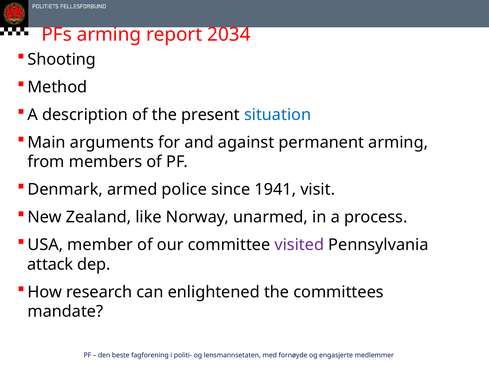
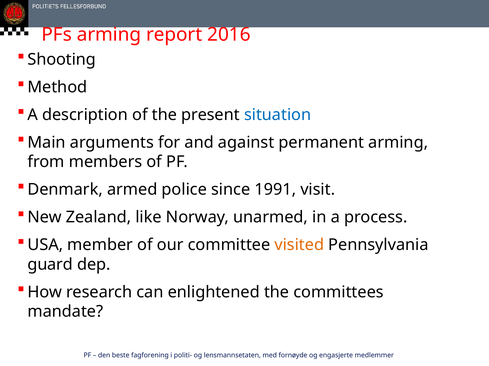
2034: 2034 -> 2016
1941: 1941 -> 1991
visited colour: purple -> orange
attack: attack -> guard
